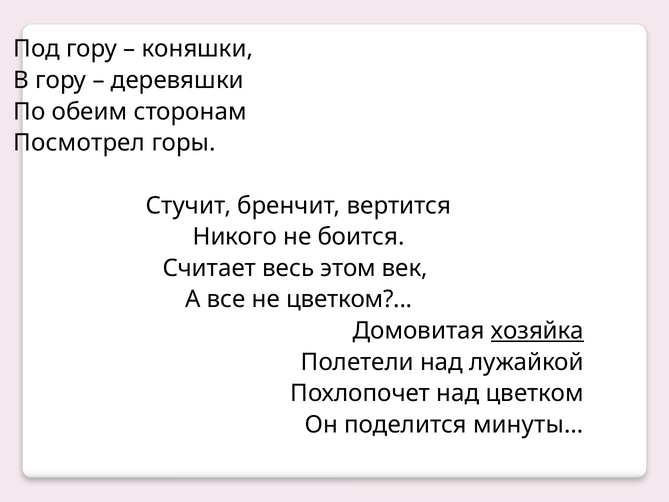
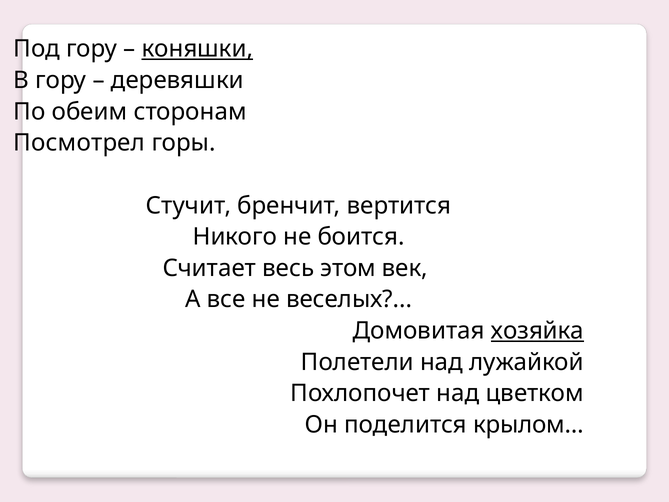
коняшки underline: none -> present
не цветком: цветком -> веселых
минуты…: минуты… -> крылом…
